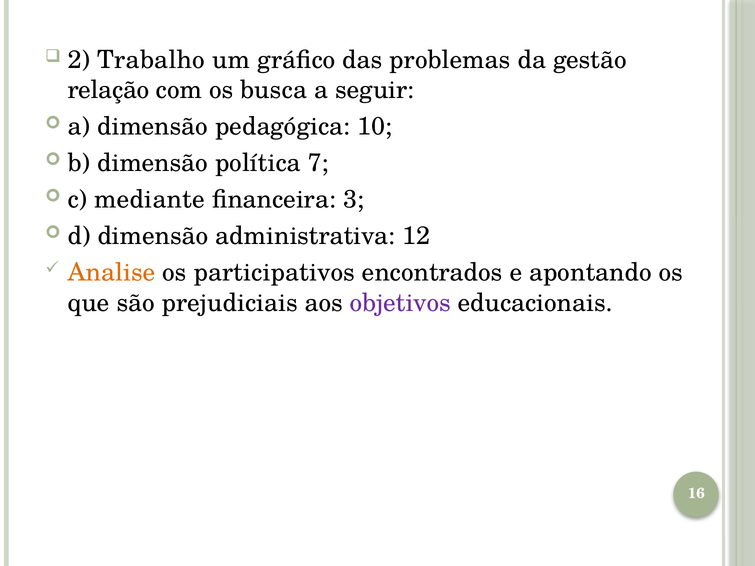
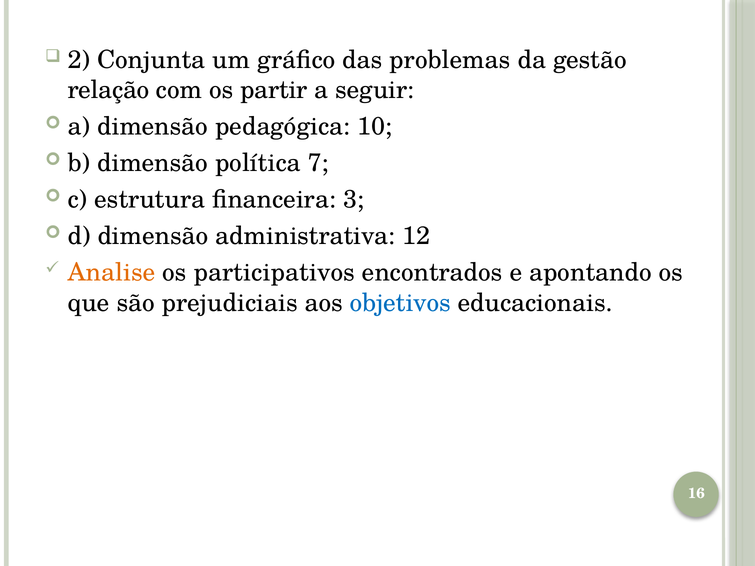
Trabalho: Trabalho -> Conjunta
busca: busca -> partir
mediante: mediante -> estrutura
objetivos colour: purple -> blue
